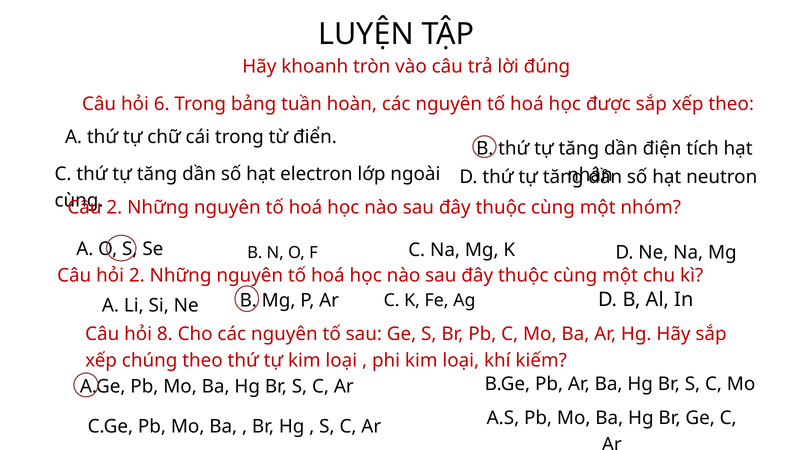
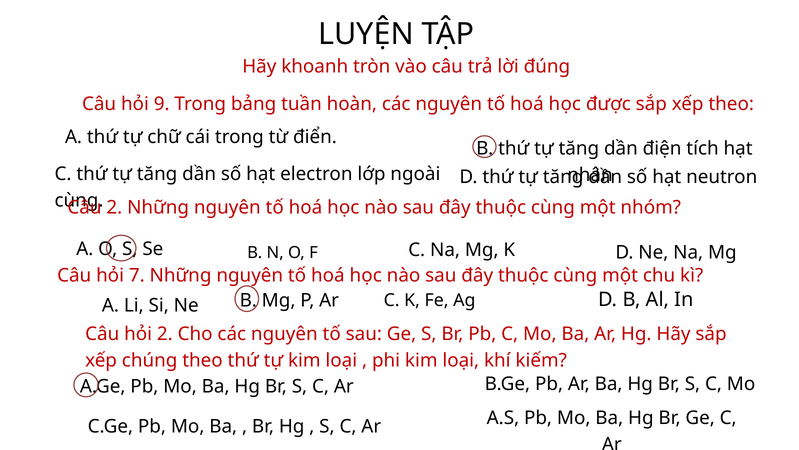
6: 6 -> 9
hỏi 2: 2 -> 7
hỏi 8: 8 -> 2
